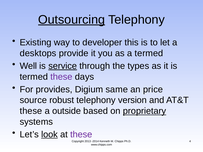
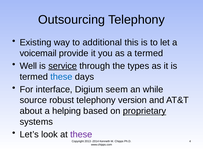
Outsourcing underline: present -> none
developer: developer -> additional
desktops: desktops -> voicemail
these at (61, 77) colour: purple -> blue
provides: provides -> interface
same: same -> seem
price: price -> while
these at (31, 111): these -> about
outside: outside -> helping
look underline: present -> none
